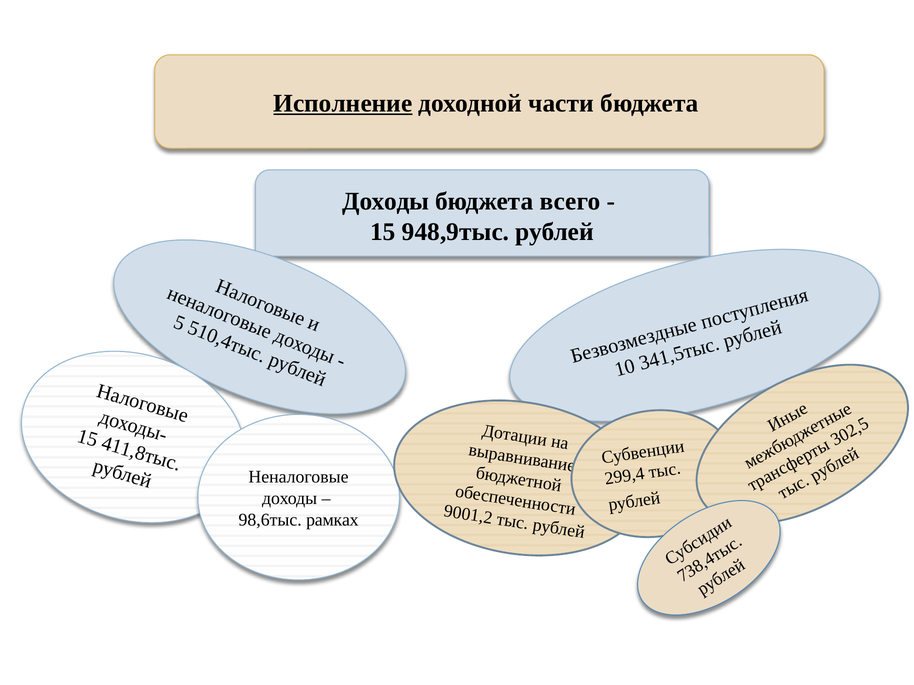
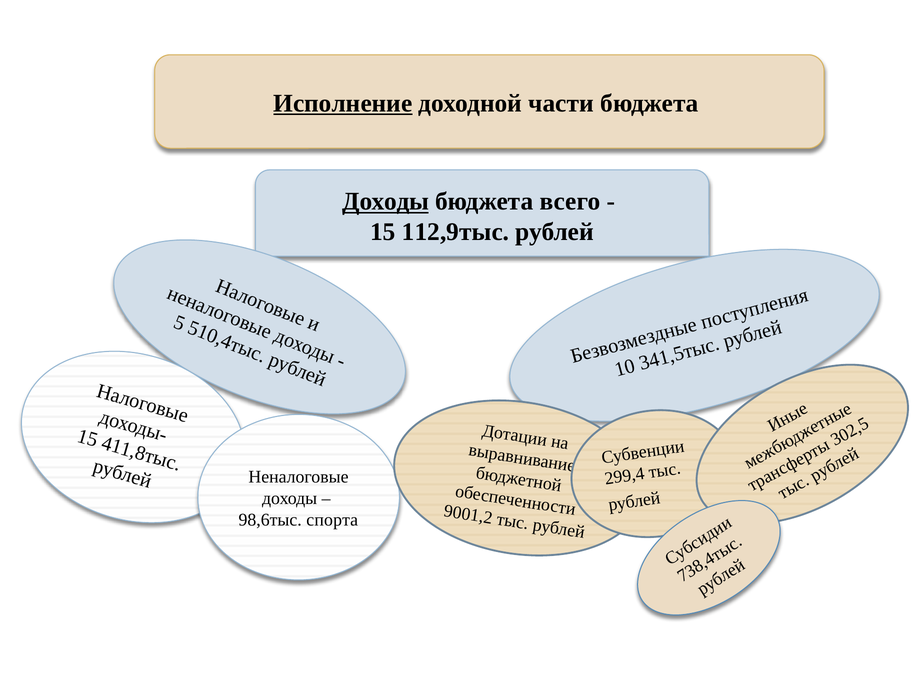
Доходы at (386, 202) underline: none -> present
948,9тыс: 948,9тыс -> 112,9тыс
рамках: рамках -> спорта
